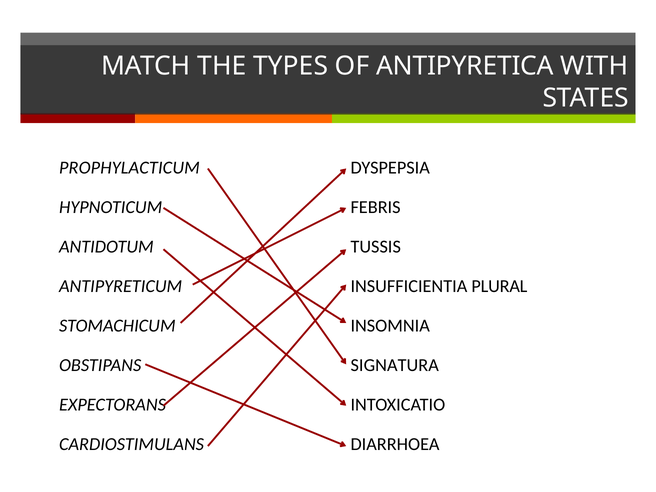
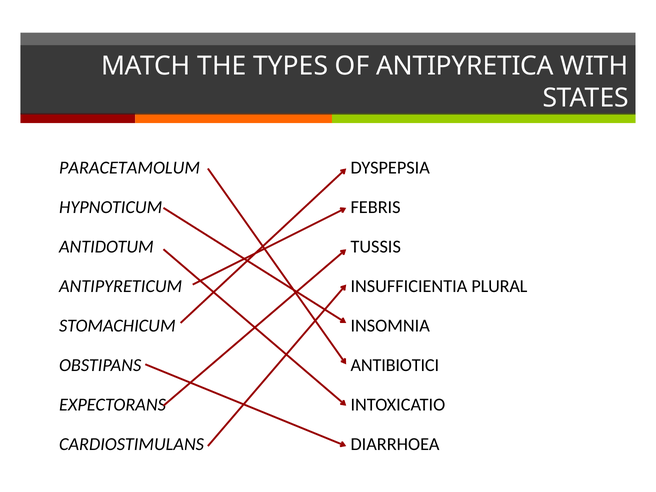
PROPHYLACTICUM: PROPHYLACTICUM -> PARACETAMOLUM
SIGNATURA: SIGNATURA -> ANTIBIOTICI
